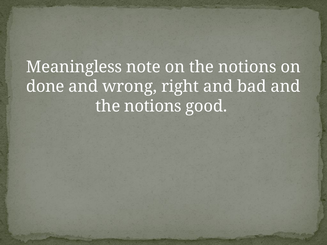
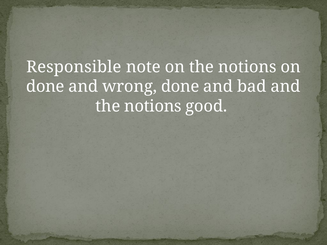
Meaningless: Meaningless -> Responsible
wrong right: right -> done
